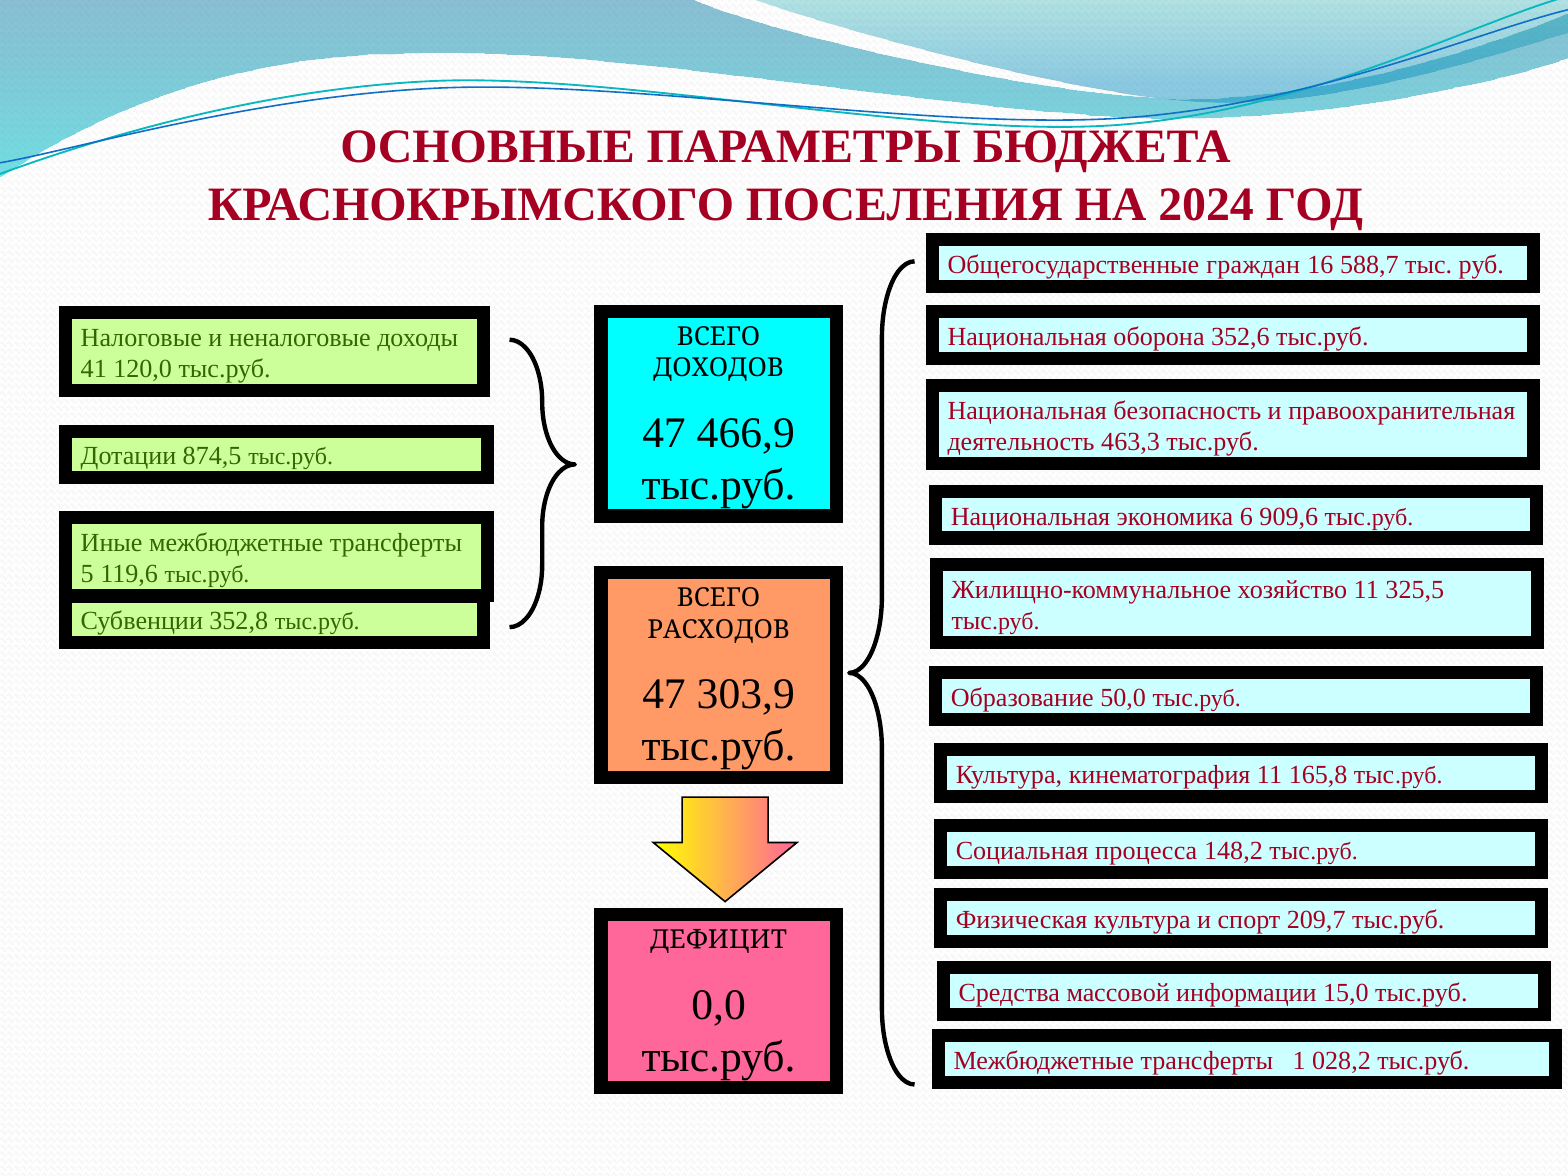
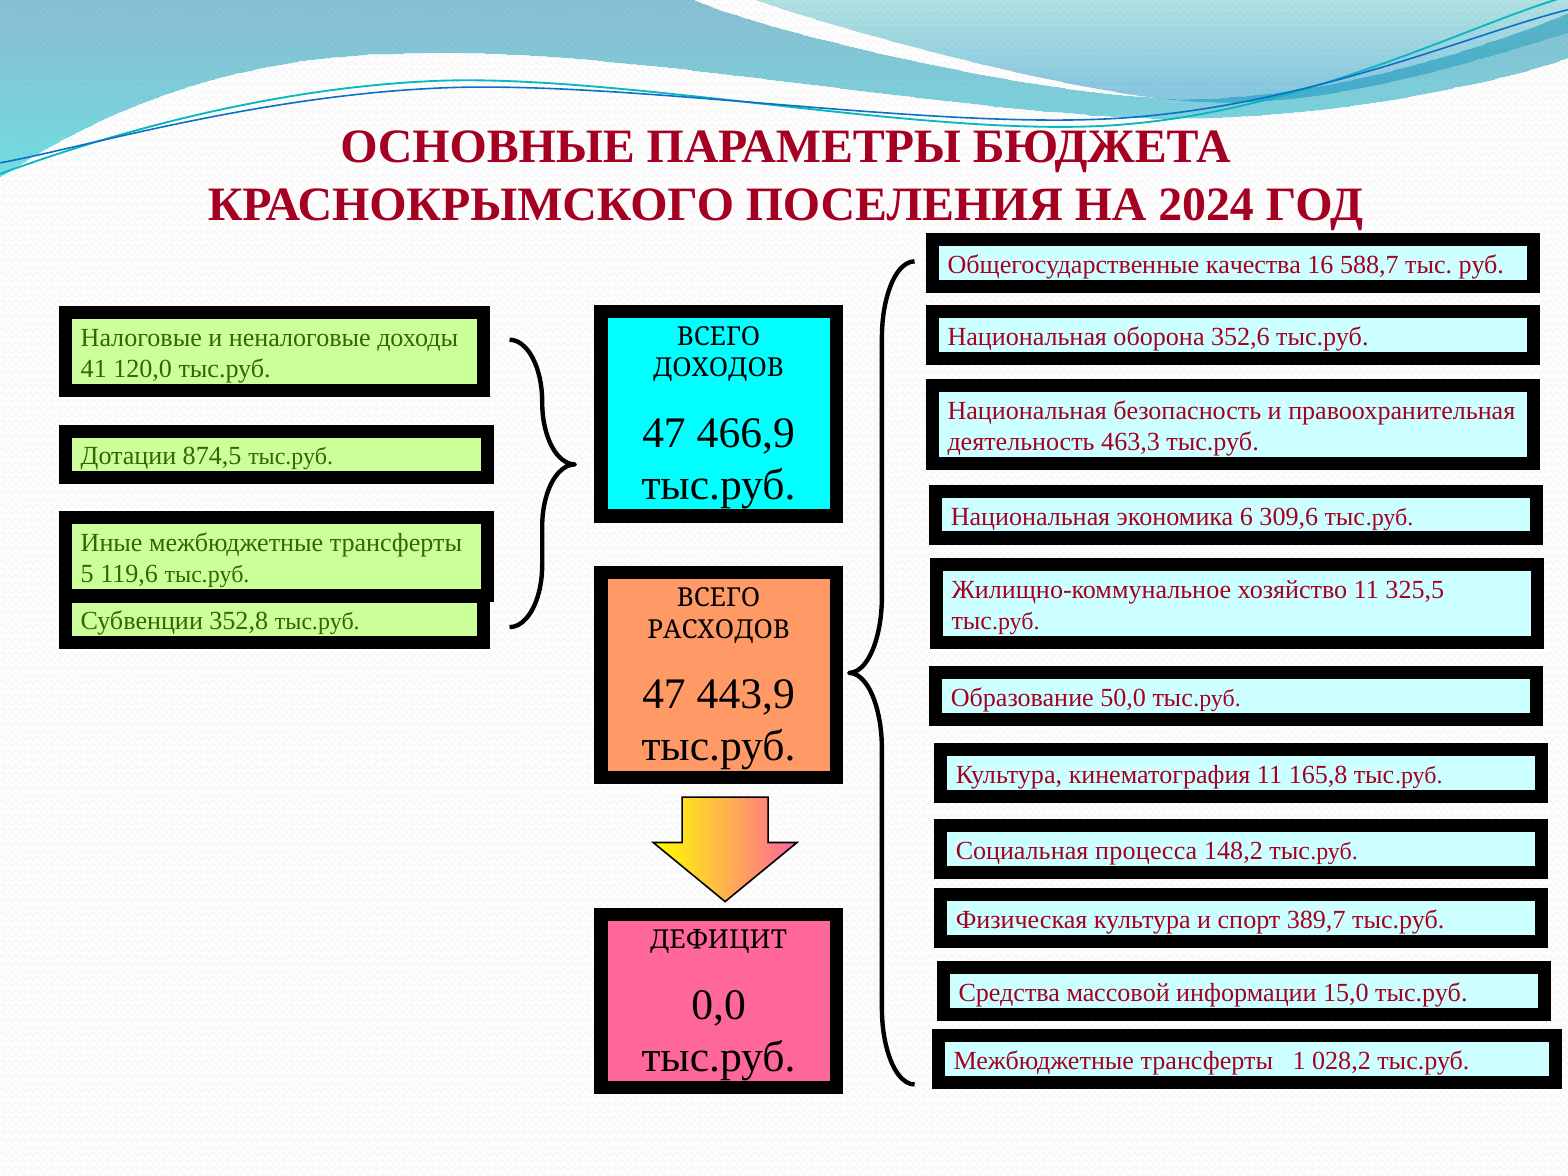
граждан: граждан -> качества
909,6: 909,6 -> 309,6
303,9: 303,9 -> 443,9
209,7: 209,7 -> 389,7
